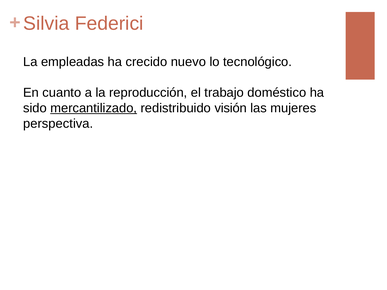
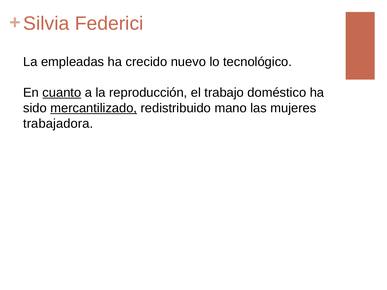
cuanto underline: none -> present
visión: visión -> mano
perspectiva: perspectiva -> trabajadora
